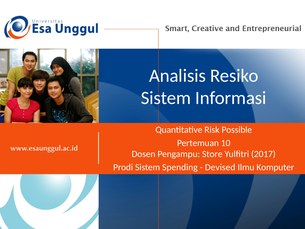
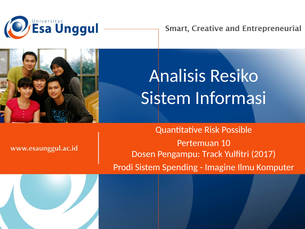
Store: Store -> Track
Devised: Devised -> Imagine
